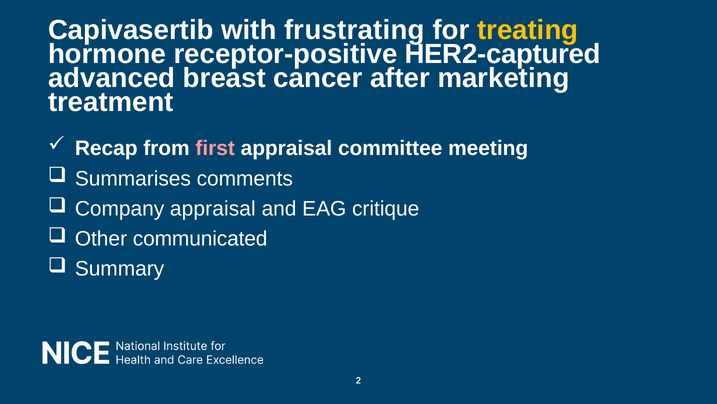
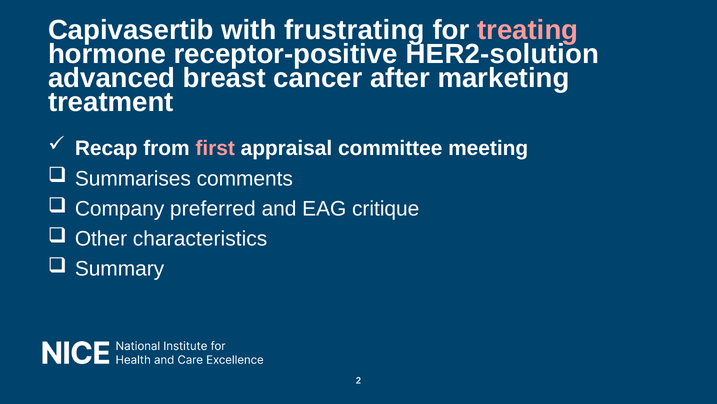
treating colour: yellow -> pink
HER2-captured: HER2-captured -> HER2-solution
Company appraisal: appraisal -> preferred
communicated: communicated -> characteristics
